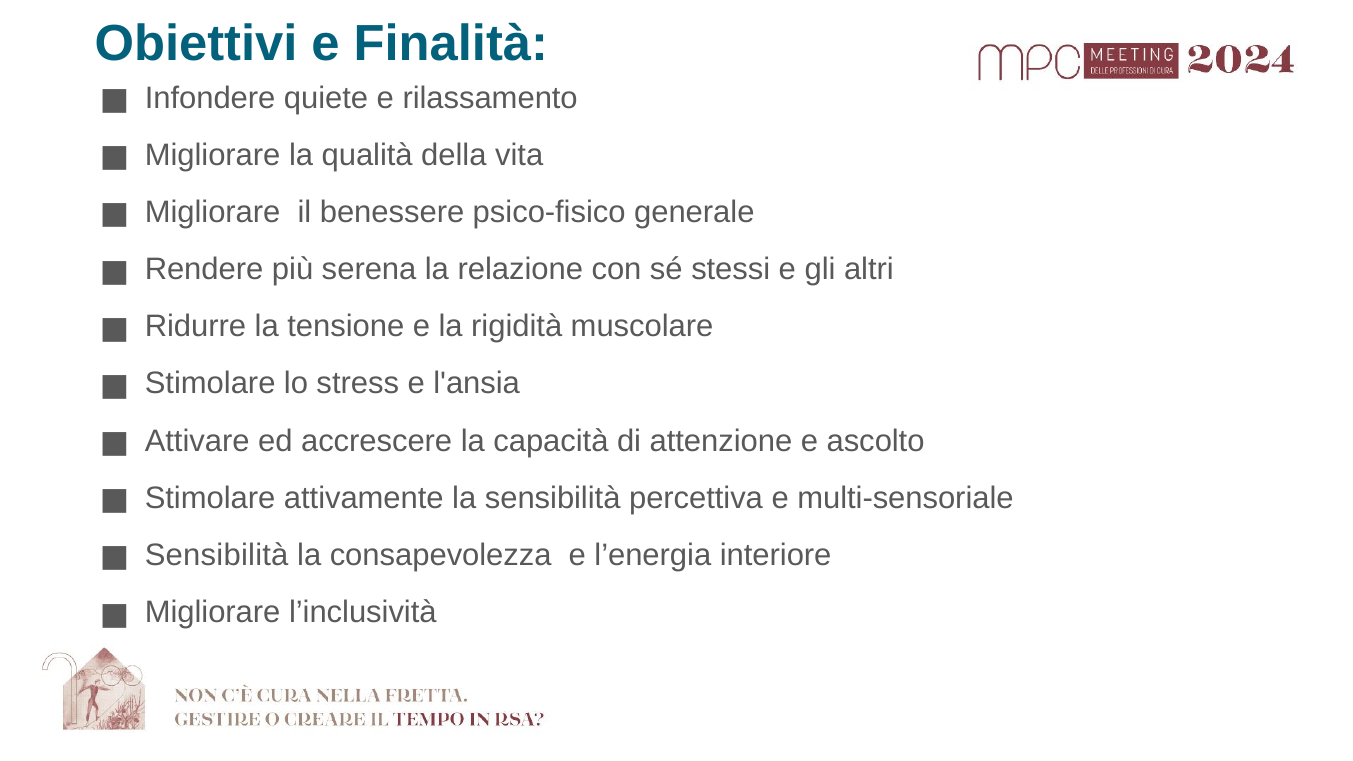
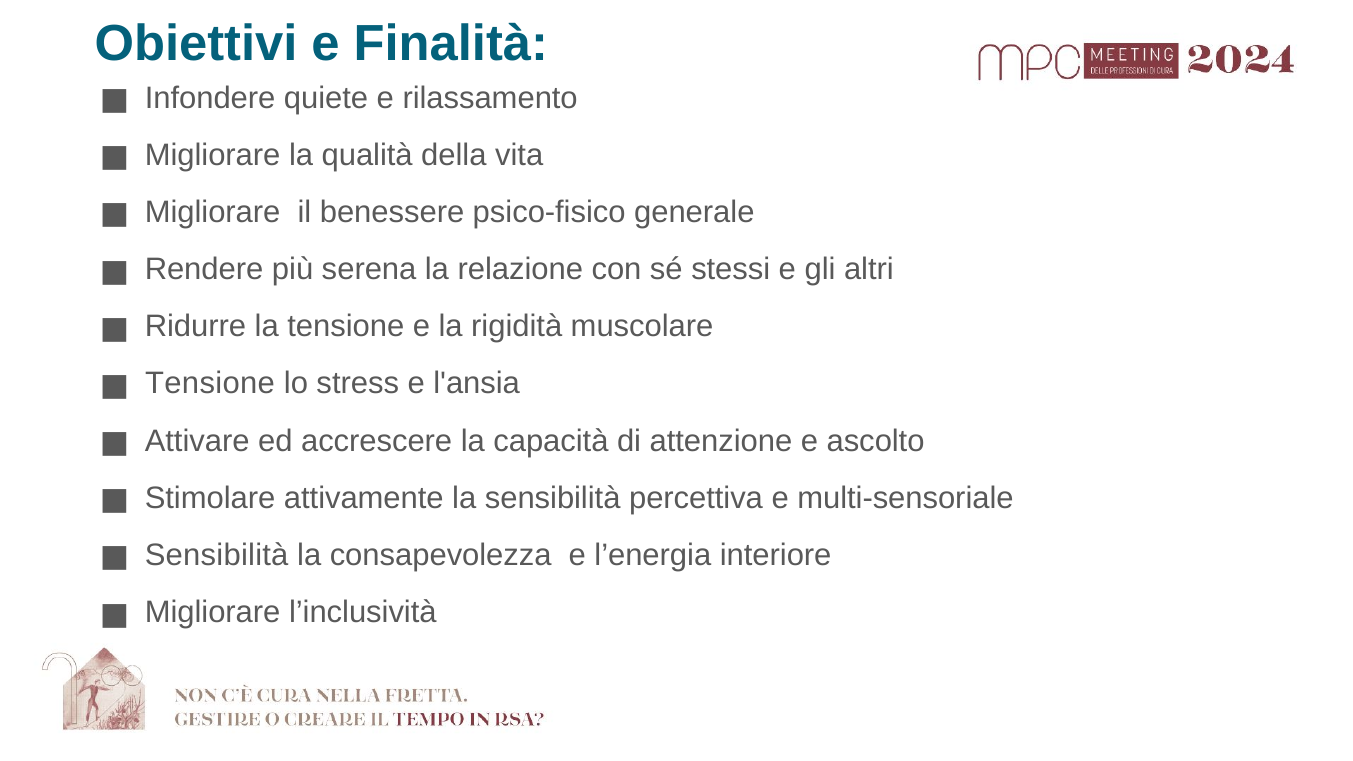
Stimolare at (210, 384): Stimolare -> Tensione
